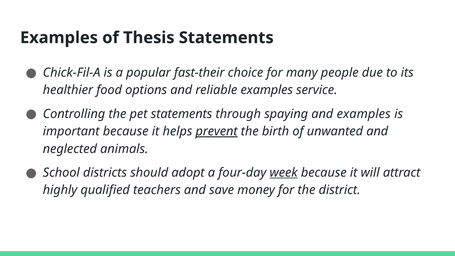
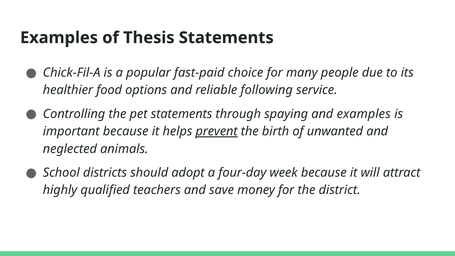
fast-their: fast-their -> fast-paid
reliable examples: examples -> following
week underline: present -> none
